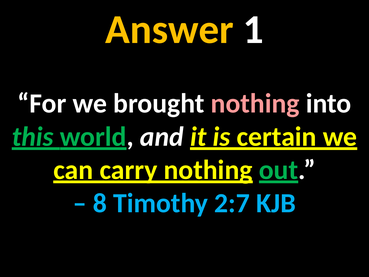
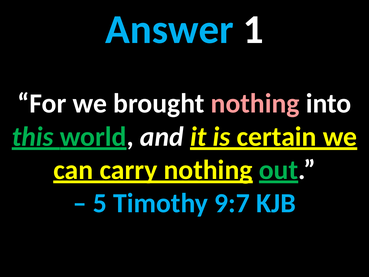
Answer colour: yellow -> light blue
8: 8 -> 5
2:7: 2:7 -> 9:7
